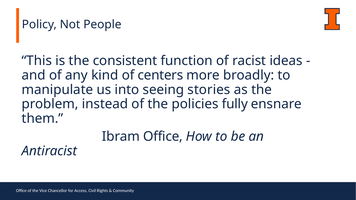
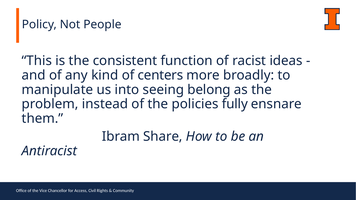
stories: stories -> belong
Ibram Office: Office -> Share
